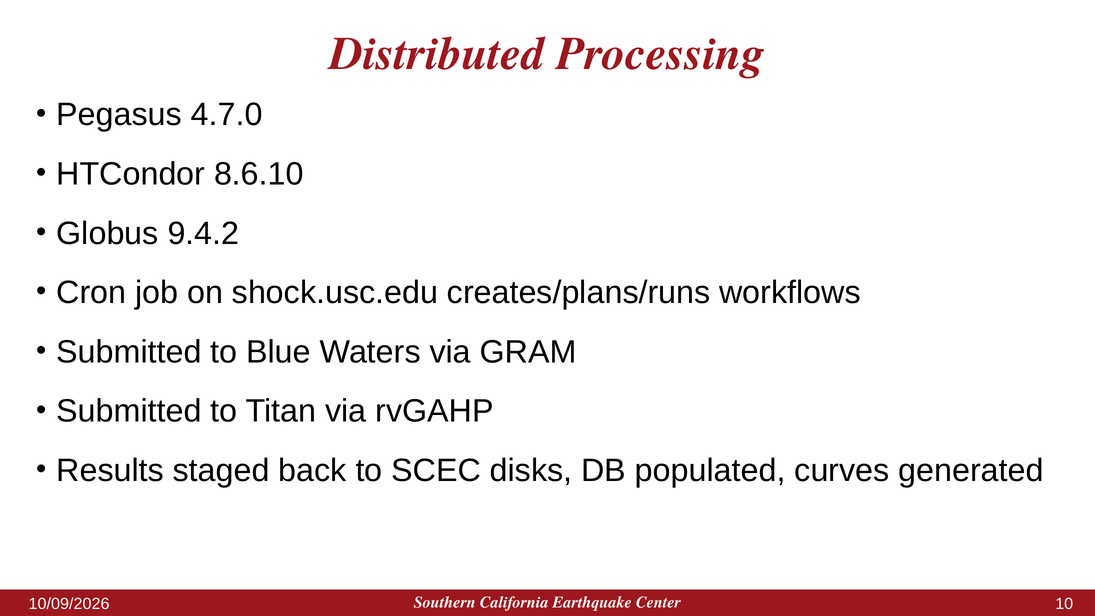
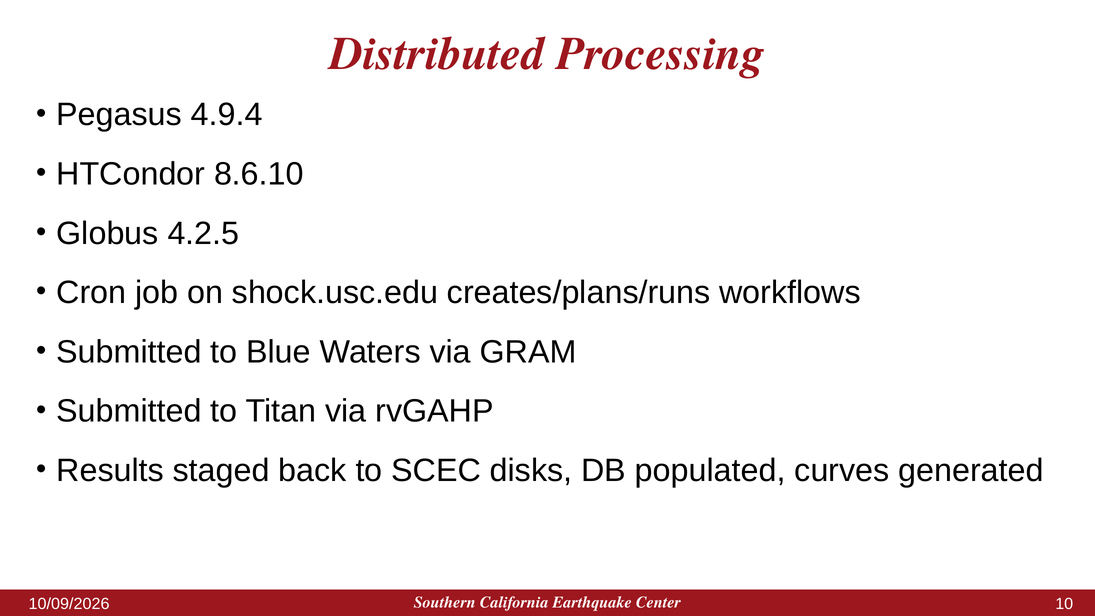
4.7.0: 4.7.0 -> 4.9.4
9.4.2: 9.4.2 -> 4.2.5
